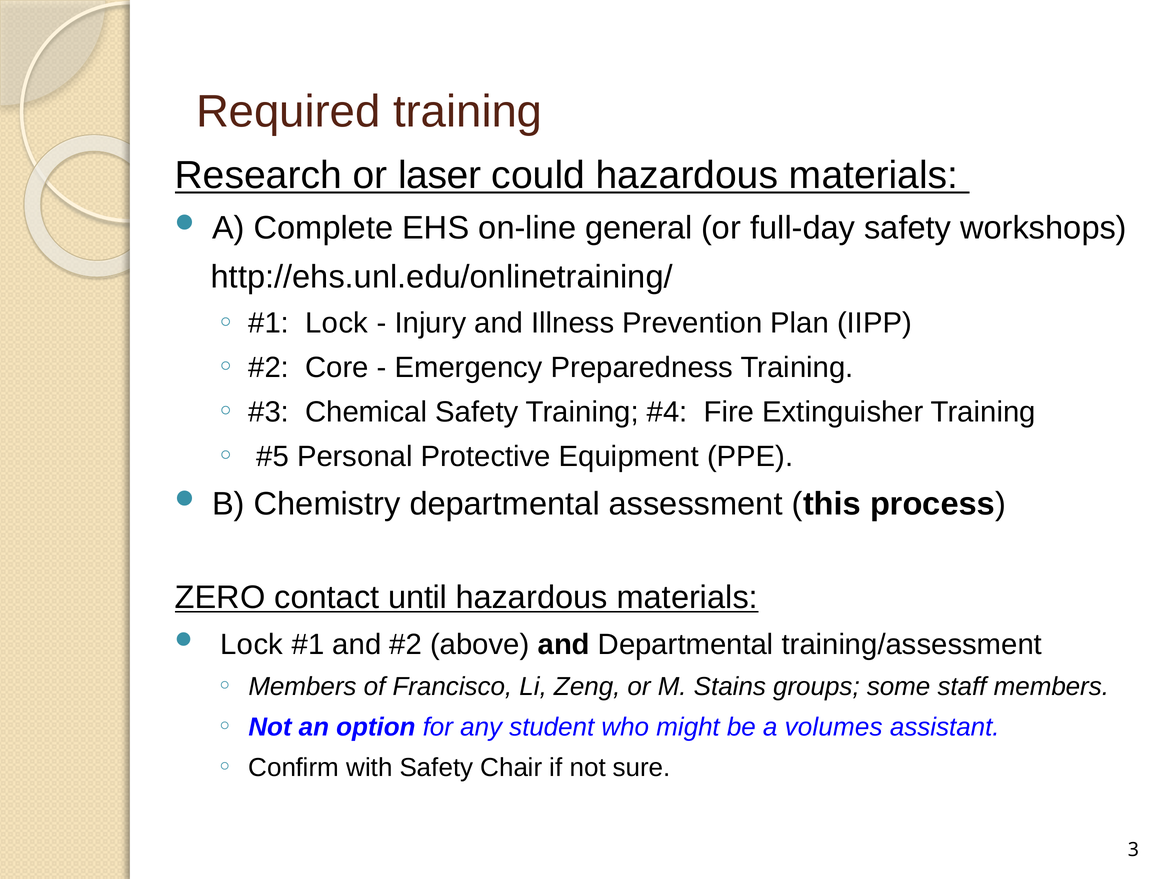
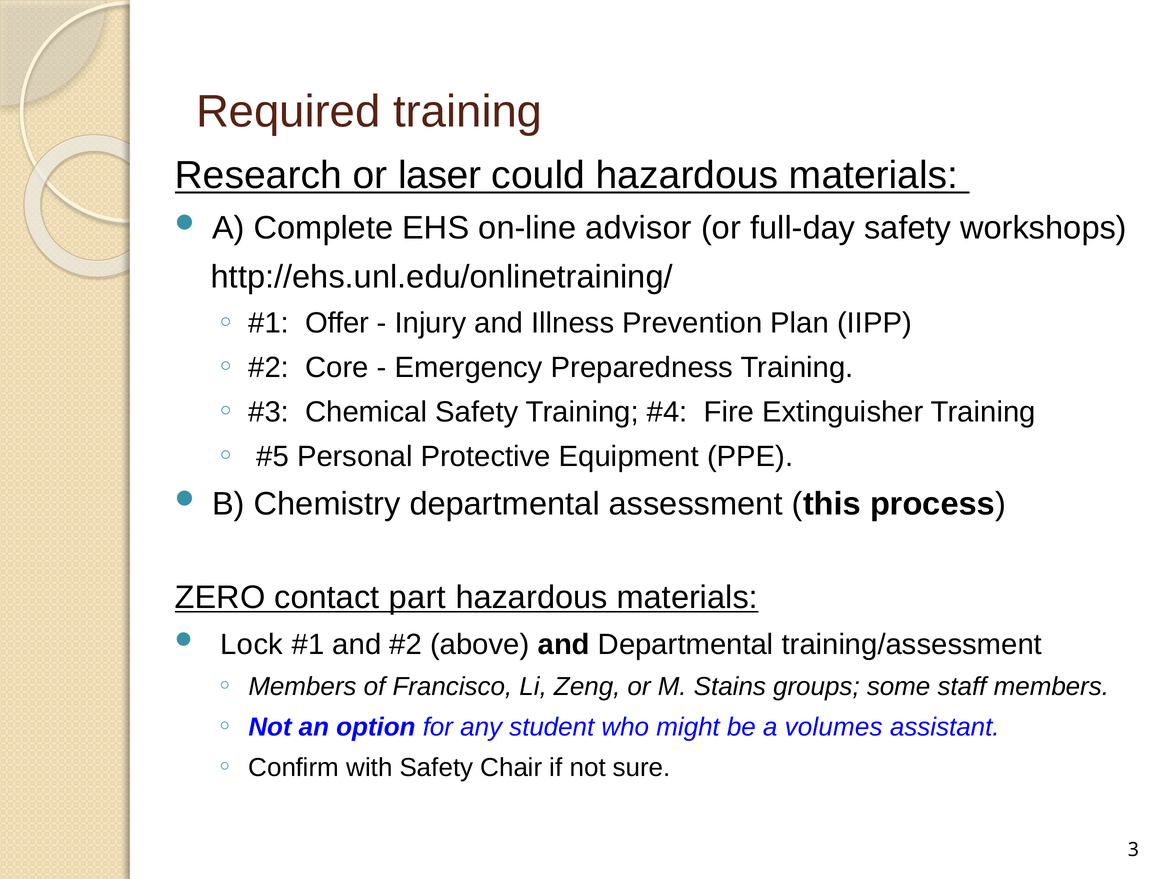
general: general -> advisor
Lock at (337, 323): Lock -> Offer
until: until -> part
